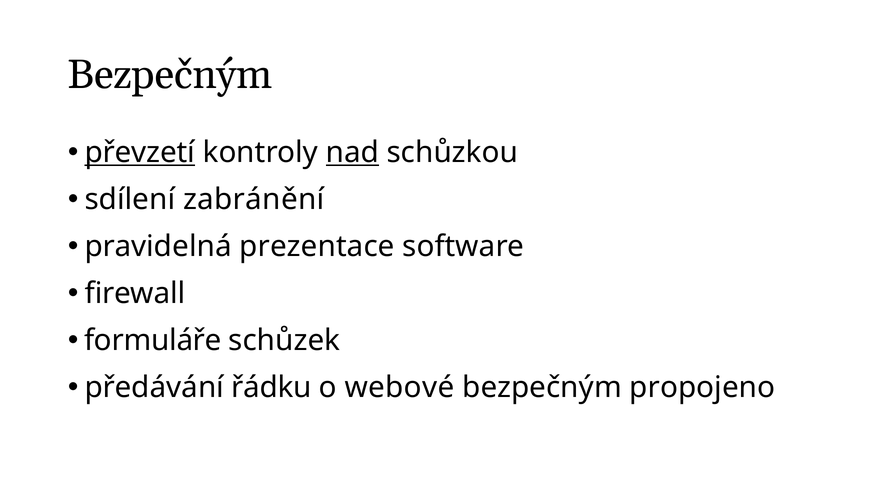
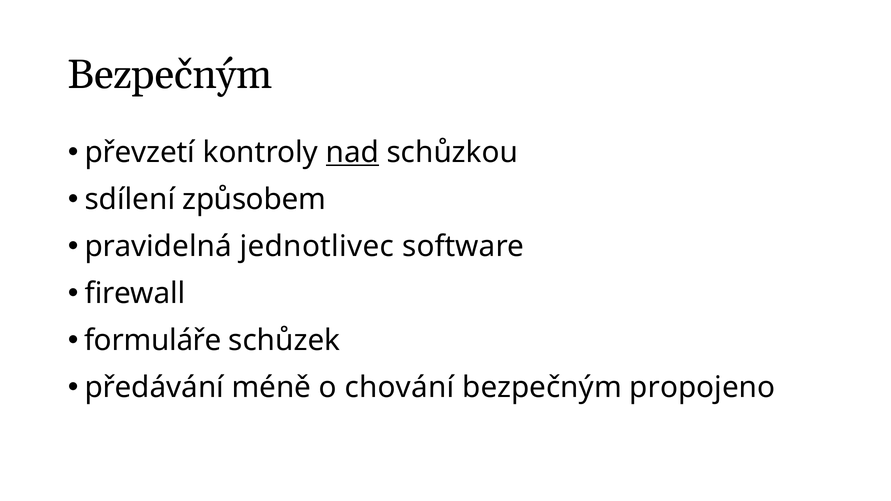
převzetí underline: present -> none
zabránění: zabránění -> způsobem
prezentace: prezentace -> jednotlivec
řádku: řádku -> méně
webové: webové -> chování
